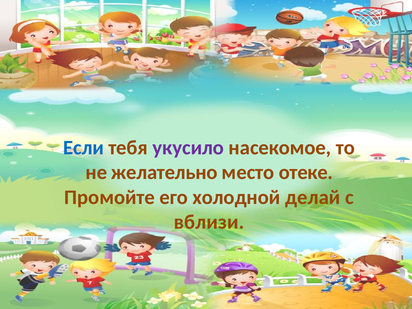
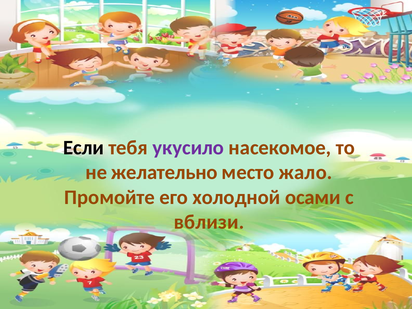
Если colour: blue -> black
отеке: отеке -> жало
делай: делай -> осами
